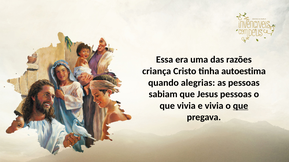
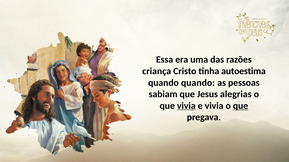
quando alegrias: alegrias -> quando
Jesus pessoas: pessoas -> alegrias
vivia at (186, 106) underline: none -> present
